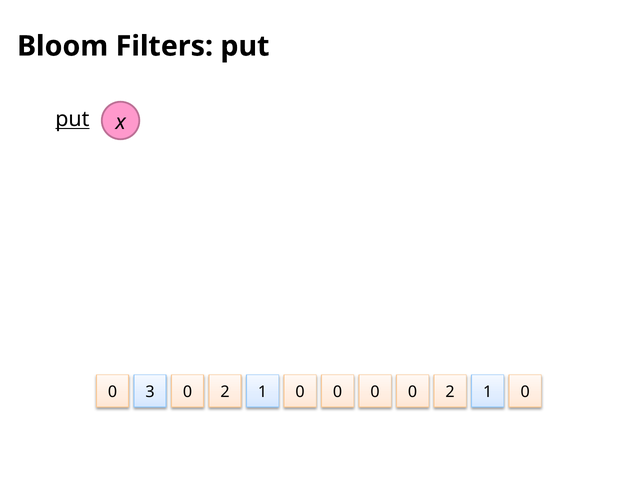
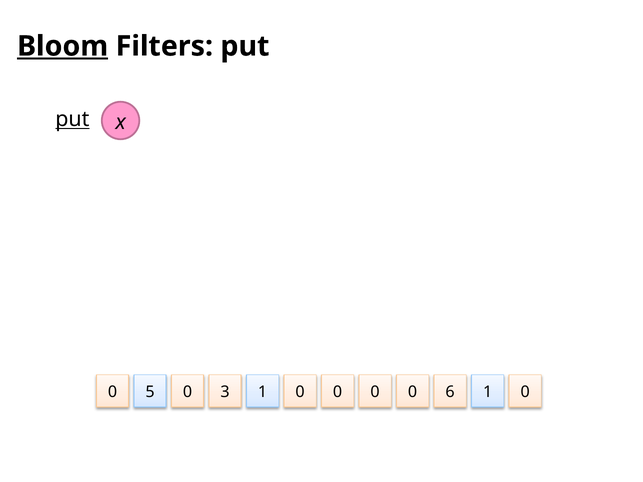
Bloom underline: none -> present
3: 3 -> 5
2 at (225, 392): 2 -> 3
0 0 2: 2 -> 6
